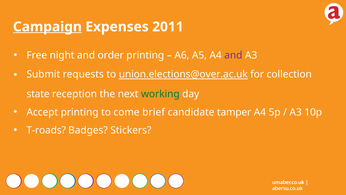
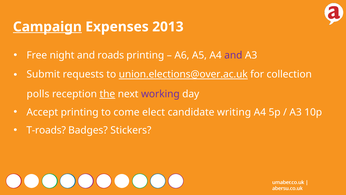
2011: 2011 -> 2013
order: order -> roads
state: state -> polls
the underline: none -> present
working colour: green -> purple
brief: brief -> elect
tamper: tamper -> writing
